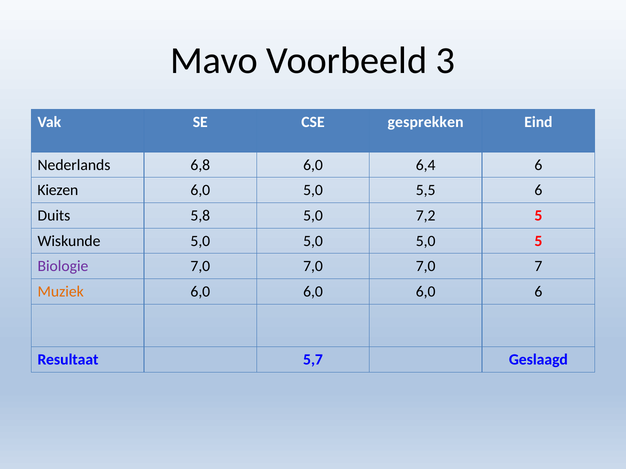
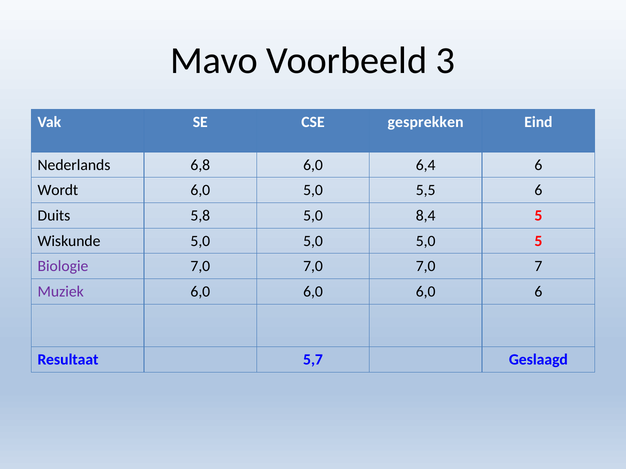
Kiezen: Kiezen -> Wordt
7,2: 7,2 -> 8,4
Muziek colour: orange -> purple
